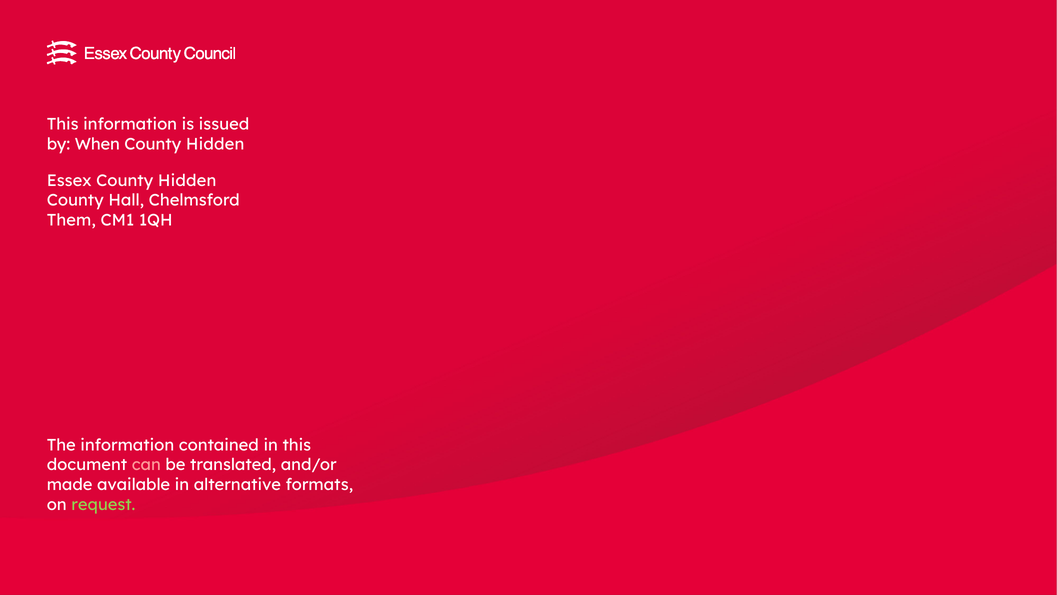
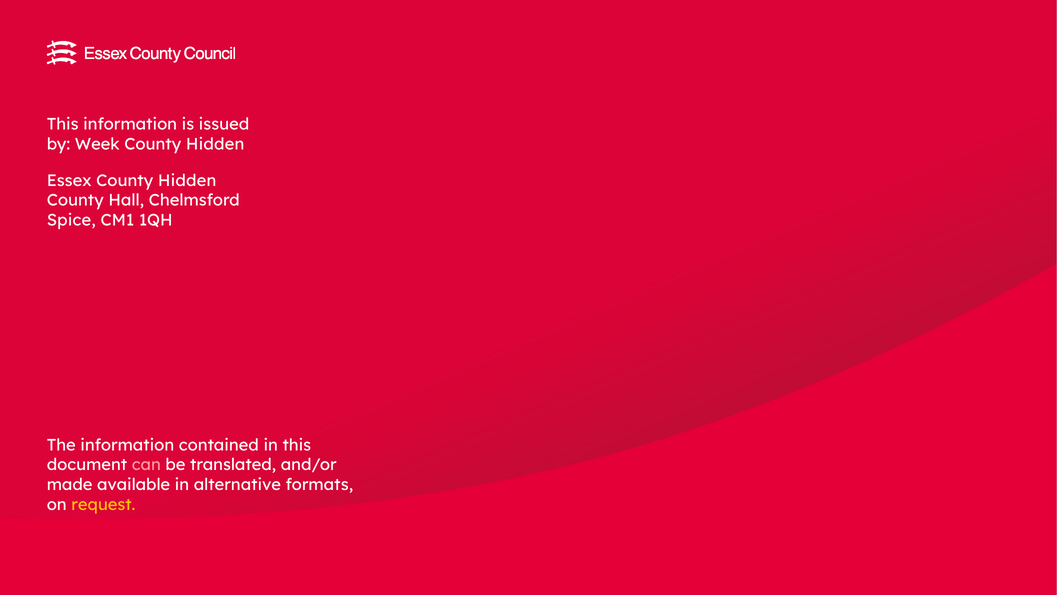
When: When -> Week
Them: Them -> Spice
request colour: light green -> yellow
